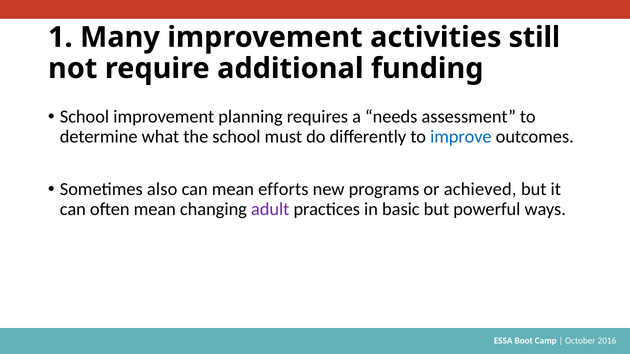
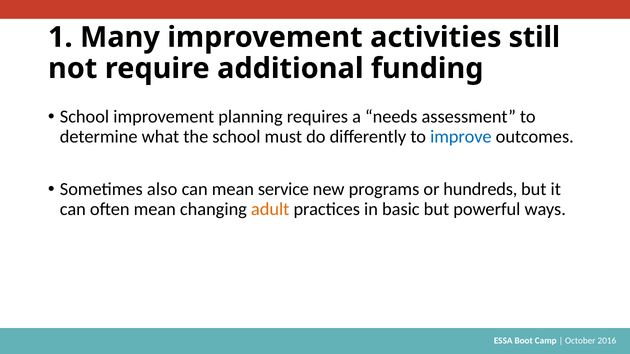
efforts: efforts -> service
achieved: achieved -> hundreds
adult colour: purple -> orange
